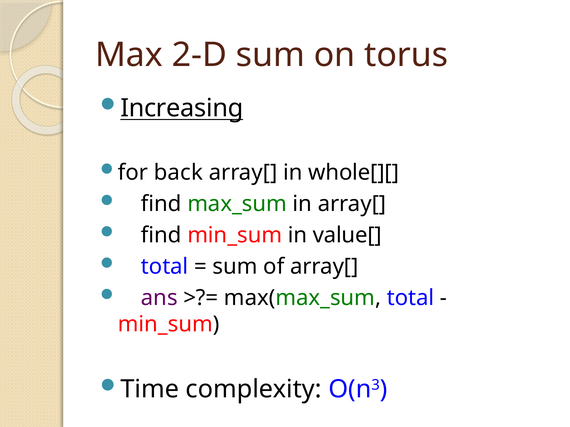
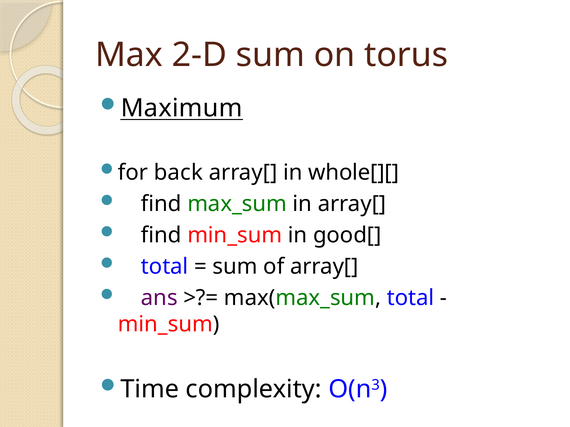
Increasing: Increasing -> Maximum
value[: value[ -> good[
